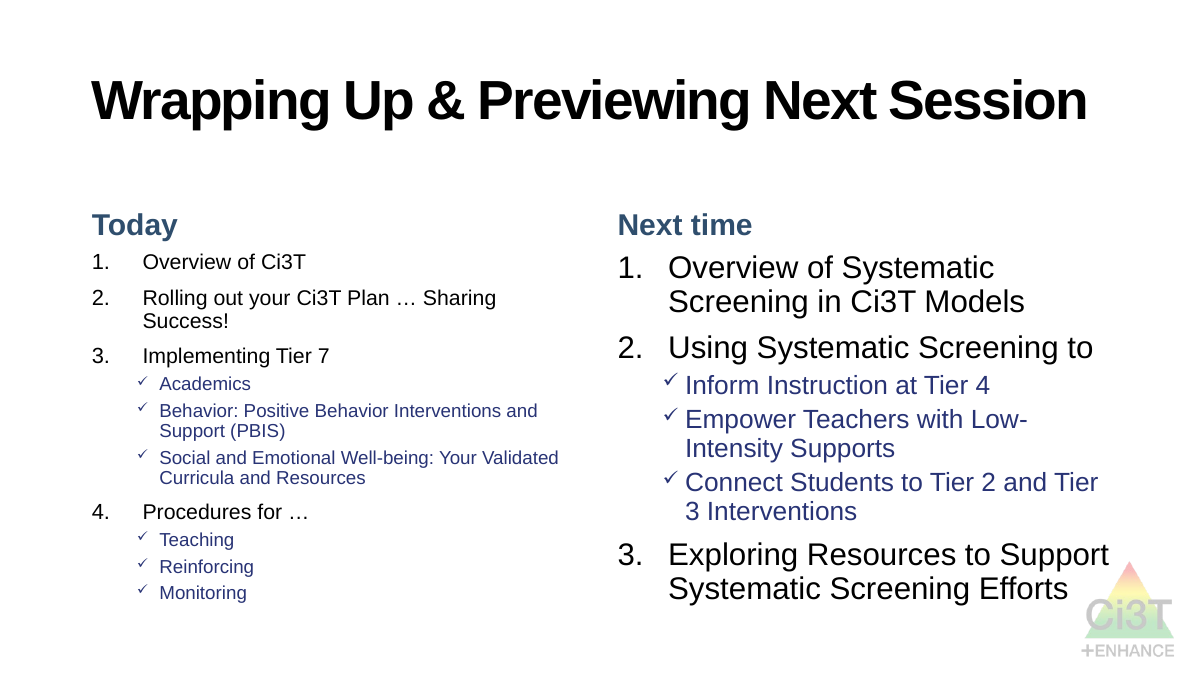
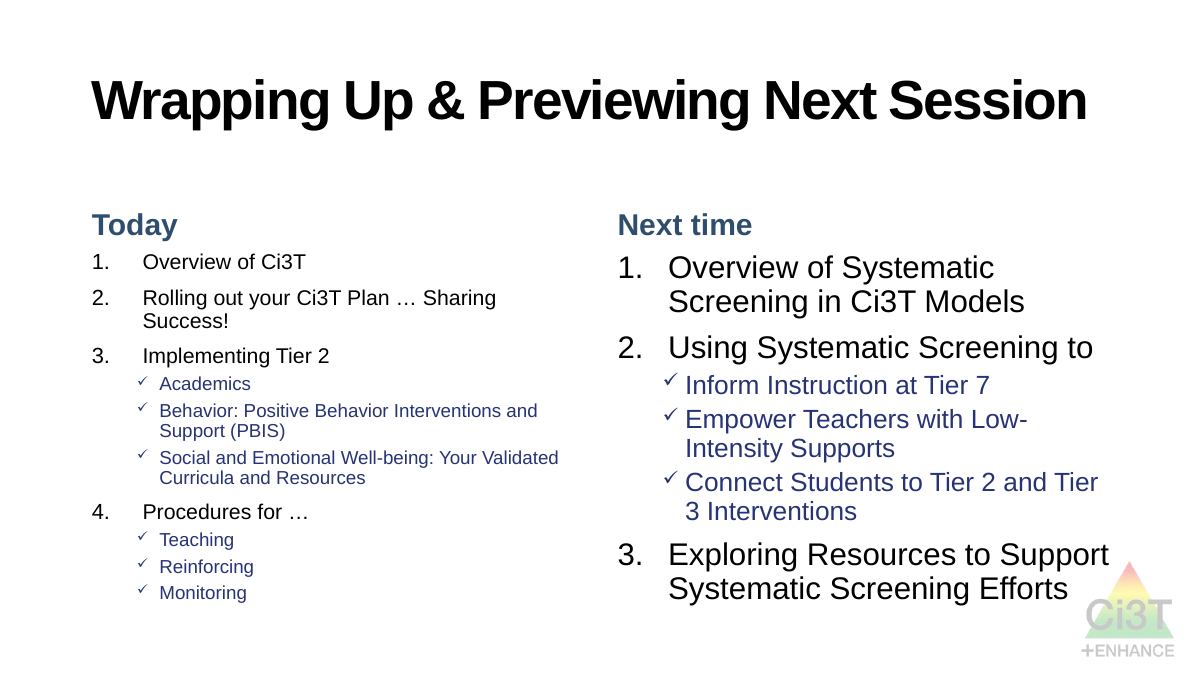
Implementing Tier 7: 7 -> 2
Tier 4: 4 -> 7
